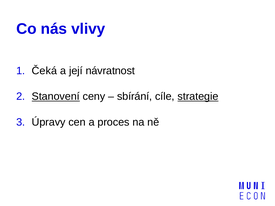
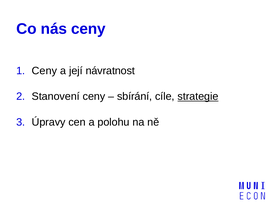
nás vlivy: vlivy -> ceny
Čeká at (44, 71): Čeká -> Ceny
Stanovení underline: present -> none
proces: proces -> polohu
